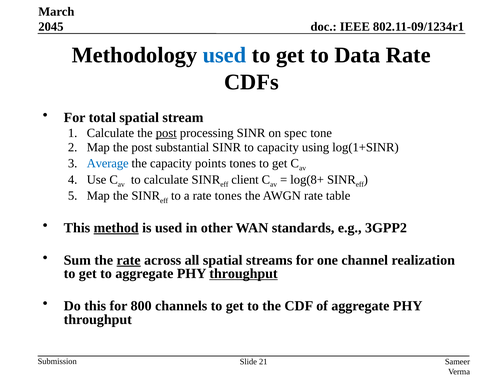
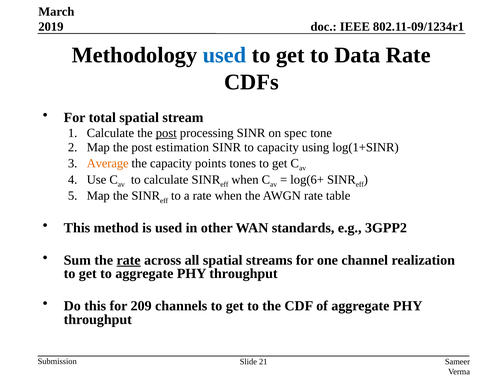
2045: 2045 -> 2019
substantial: substantial -> estimation
Average colour: blue -> orange
client at (245, 180): client -> when
log(8+: log(8+ -> log(6+
rate tones: tones -> when
method underline: present -> none
throughput at (244, 274) underline: present -> none
800: 800 -> 209
